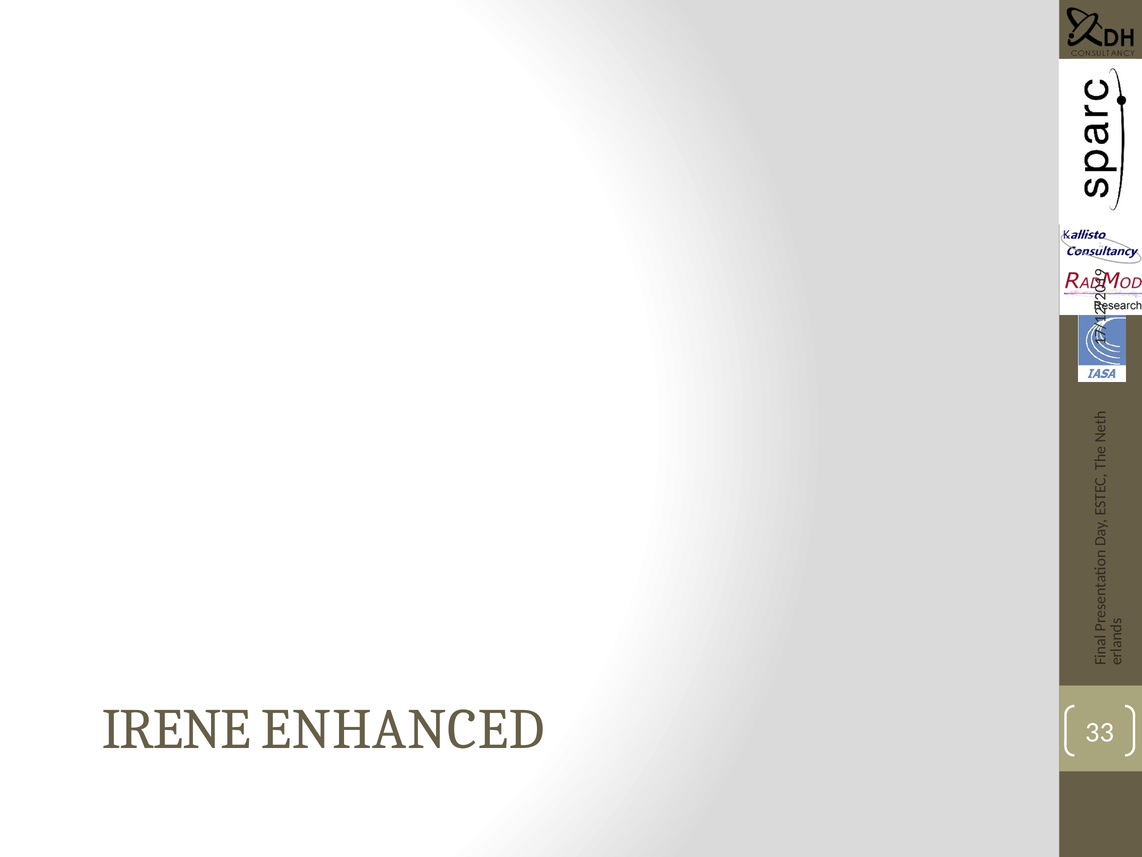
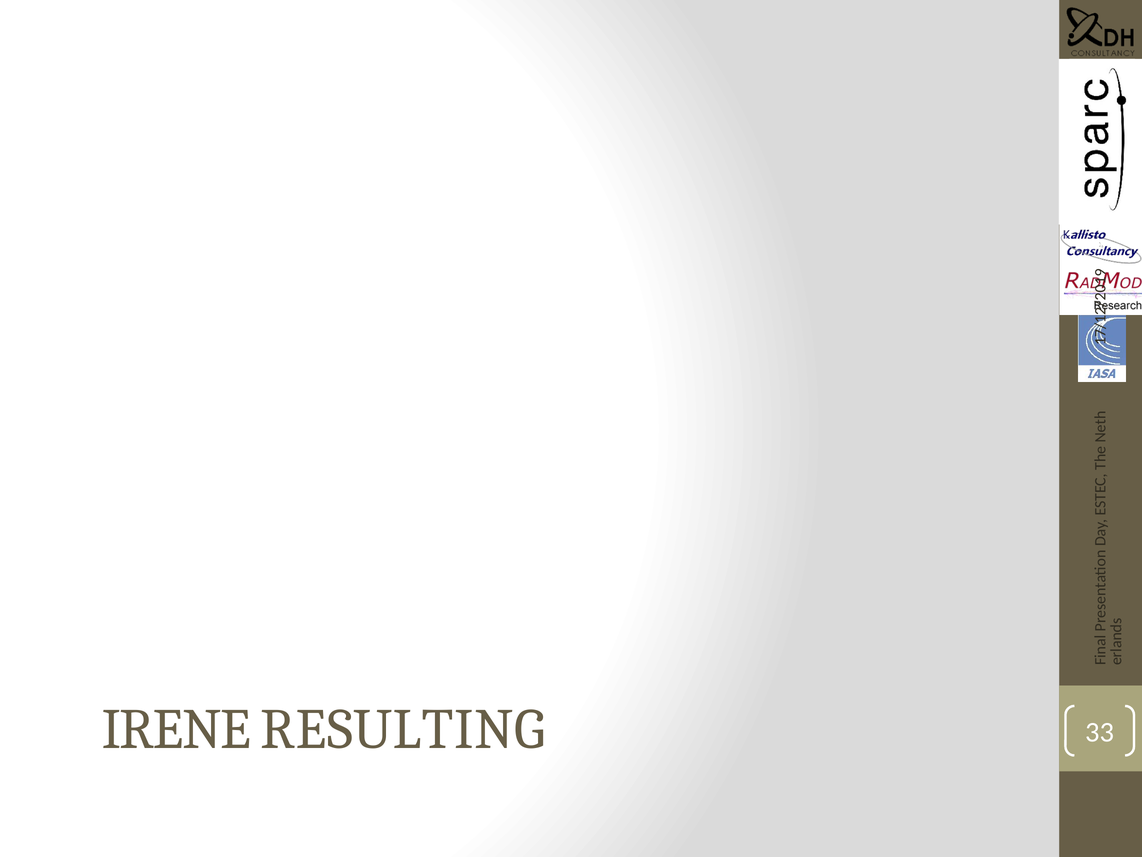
ENHANCED: ENHANCED -> RESULTING
